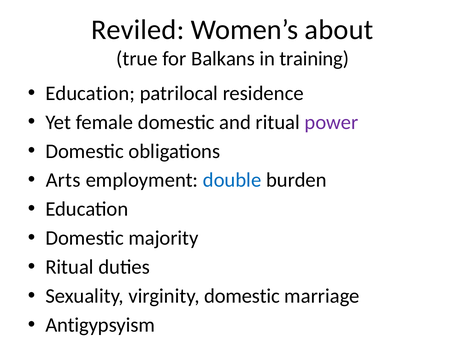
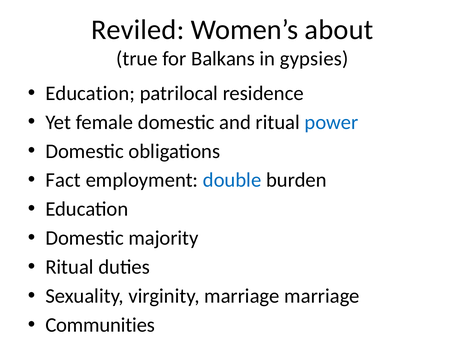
training: training -> gypsies
power colour: purple -> blue
Arts: Arts -> Fact
virginity domestic: domestic -> marriage
Antigypsyism: Antigypsyism -> Communities
